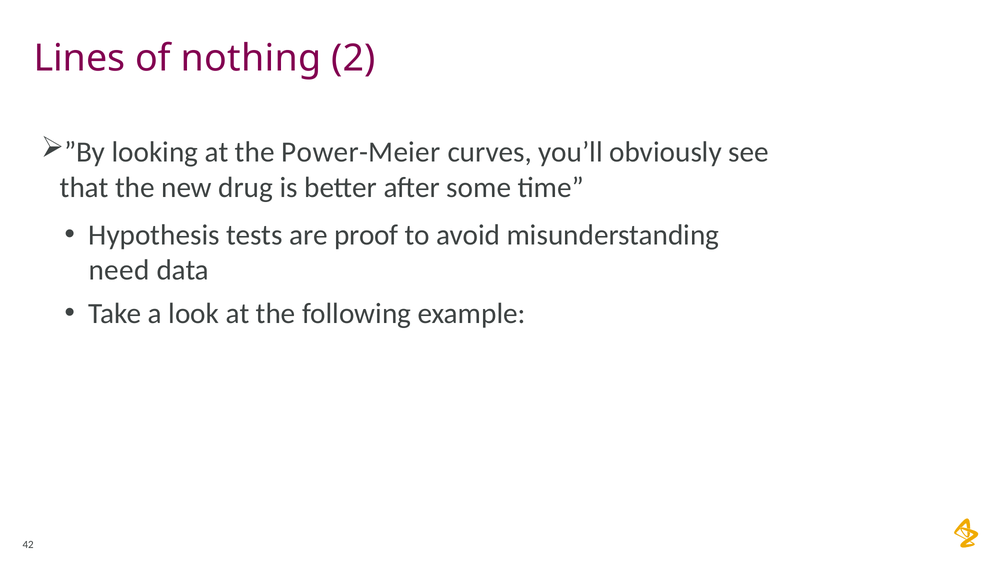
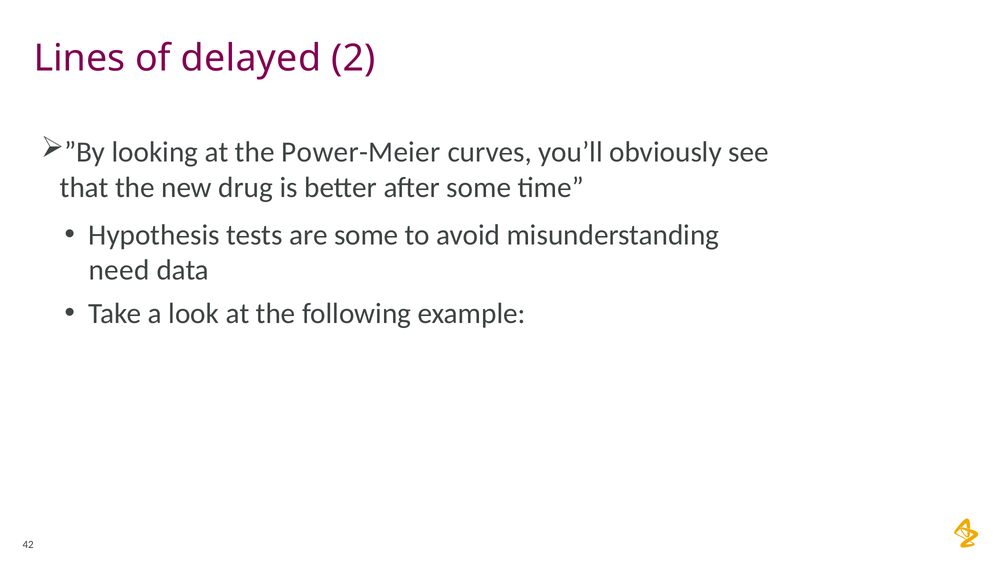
nothing: nothing -> delayed
are proof: proof -> some
